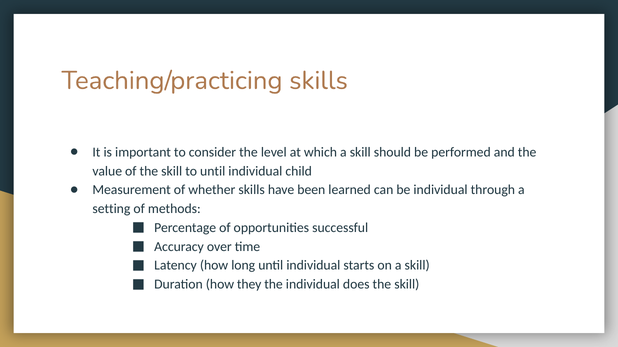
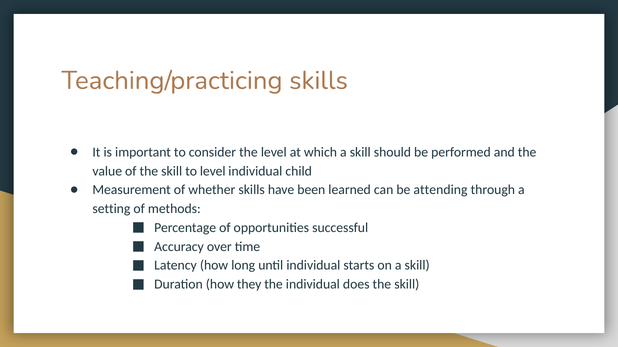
to until: until -> level
be individual: individual -> attending
